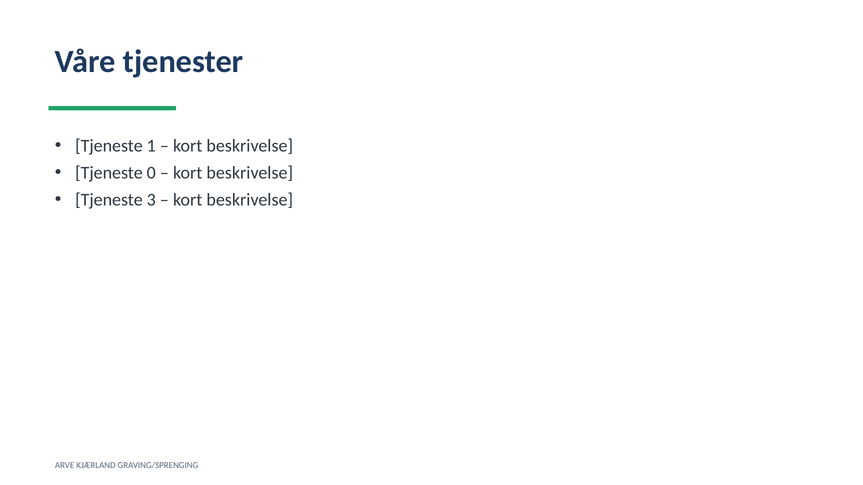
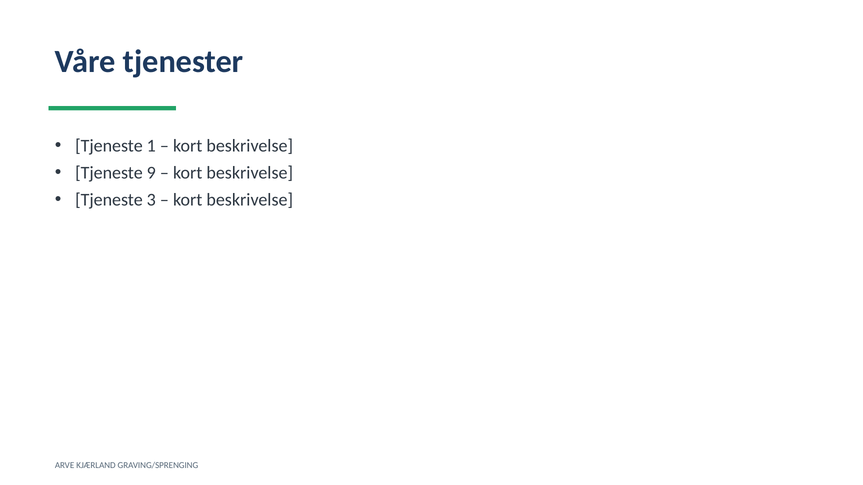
0: 0 -> 9
